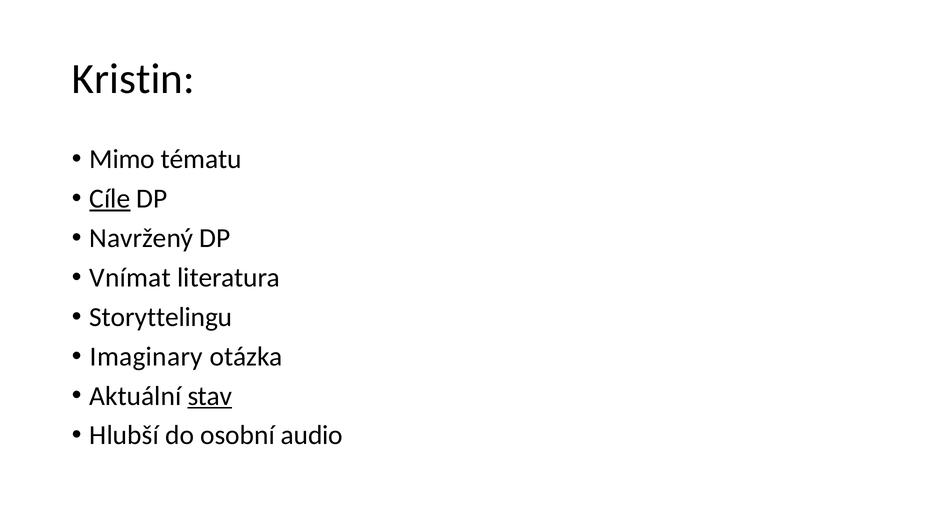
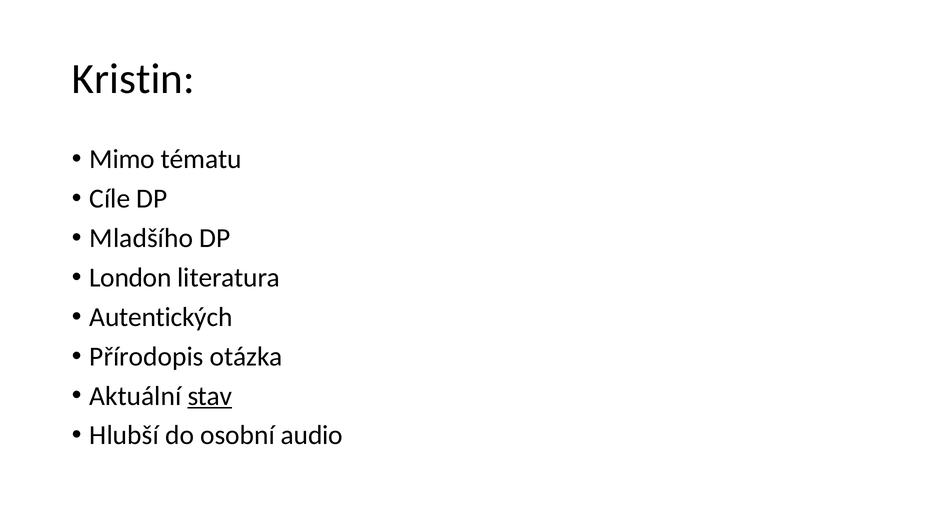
Cíle underline: present -> none
Navržený: Navržený -> Mladšího
Vnímat: Vnímat -> London
Storyttelingu: Storyttelingu -> Autentických
Imaginary: Imaginary -> Přírodopis
